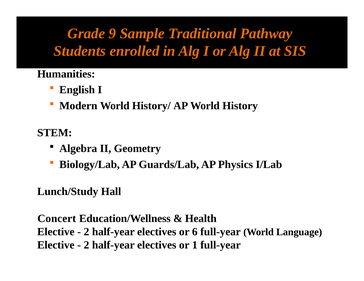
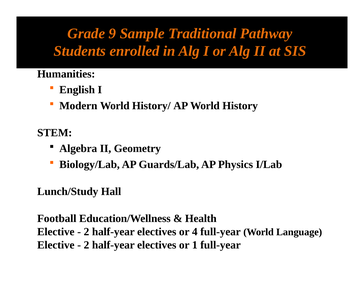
Concert: Concert -> Football
6: 6 -> 4
